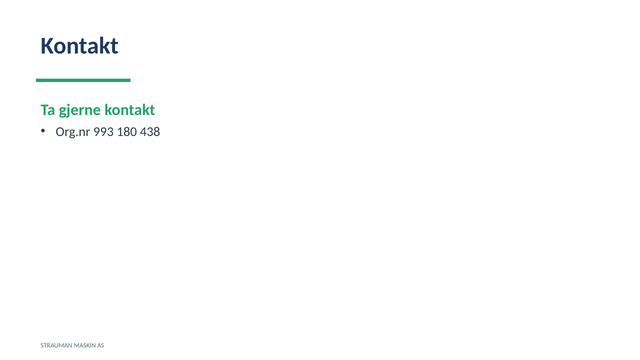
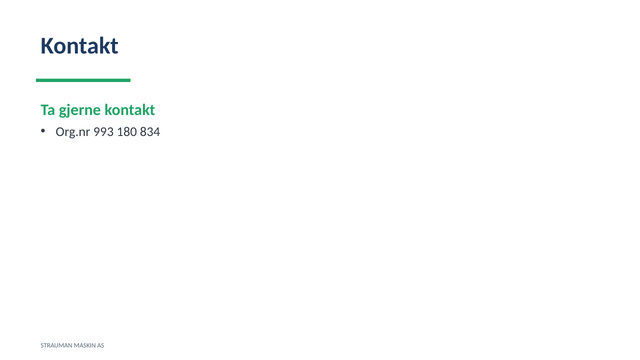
438: 438 -> 834
